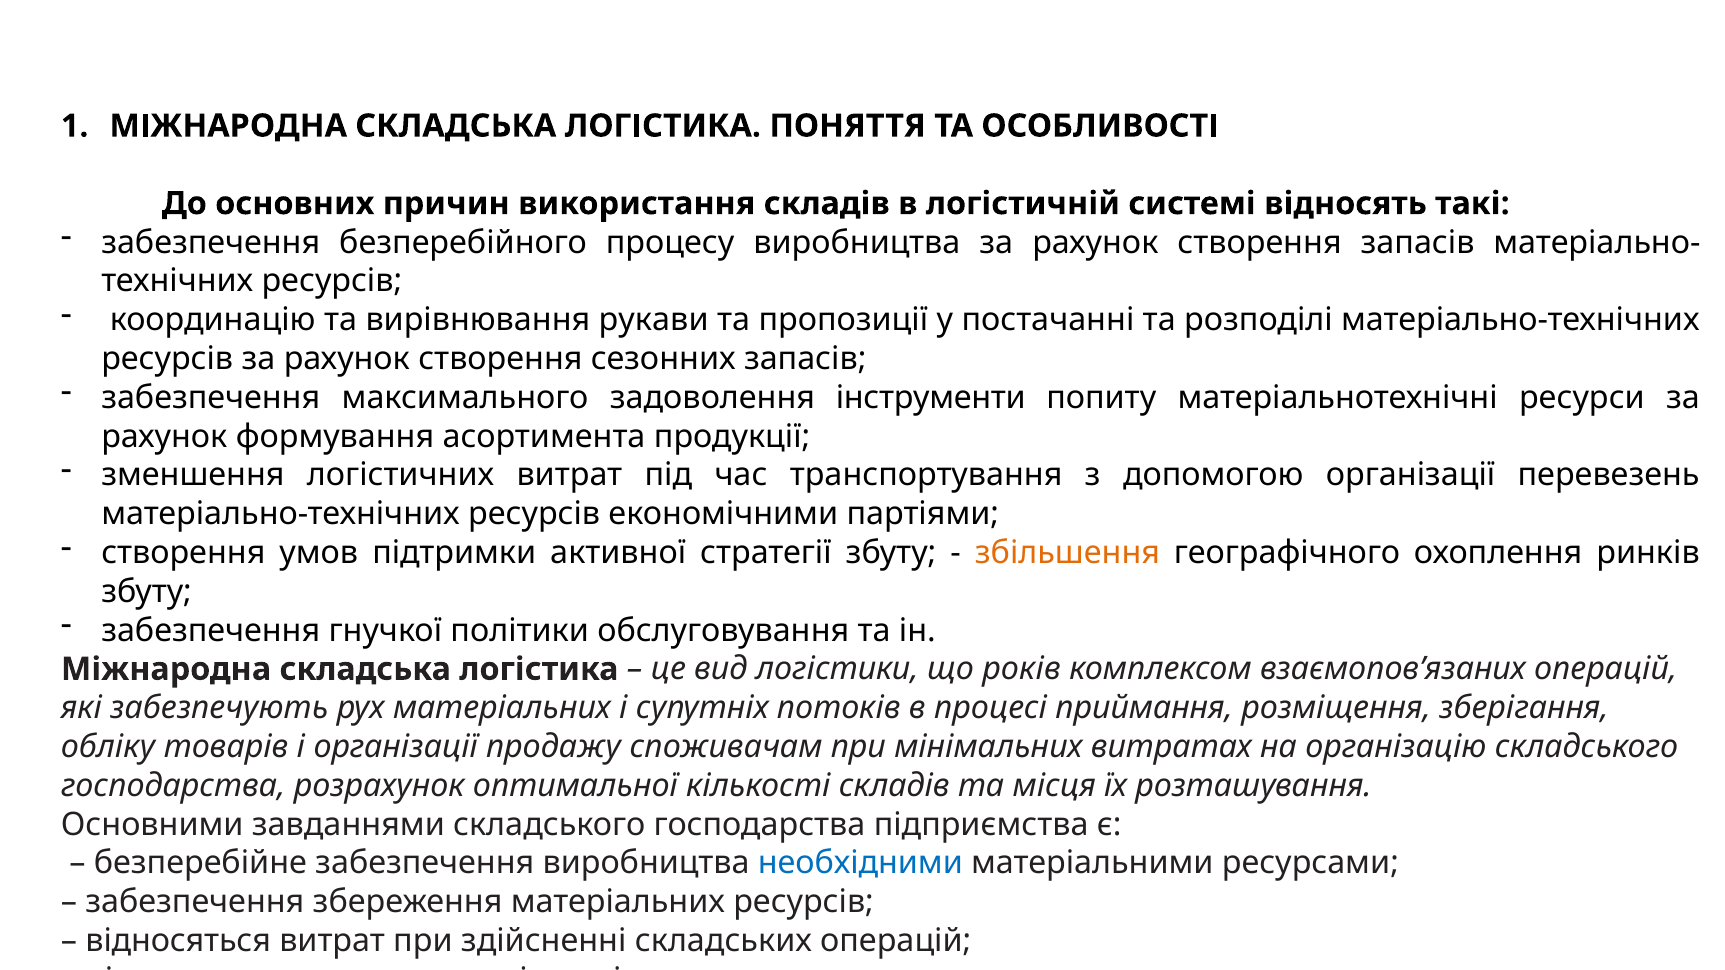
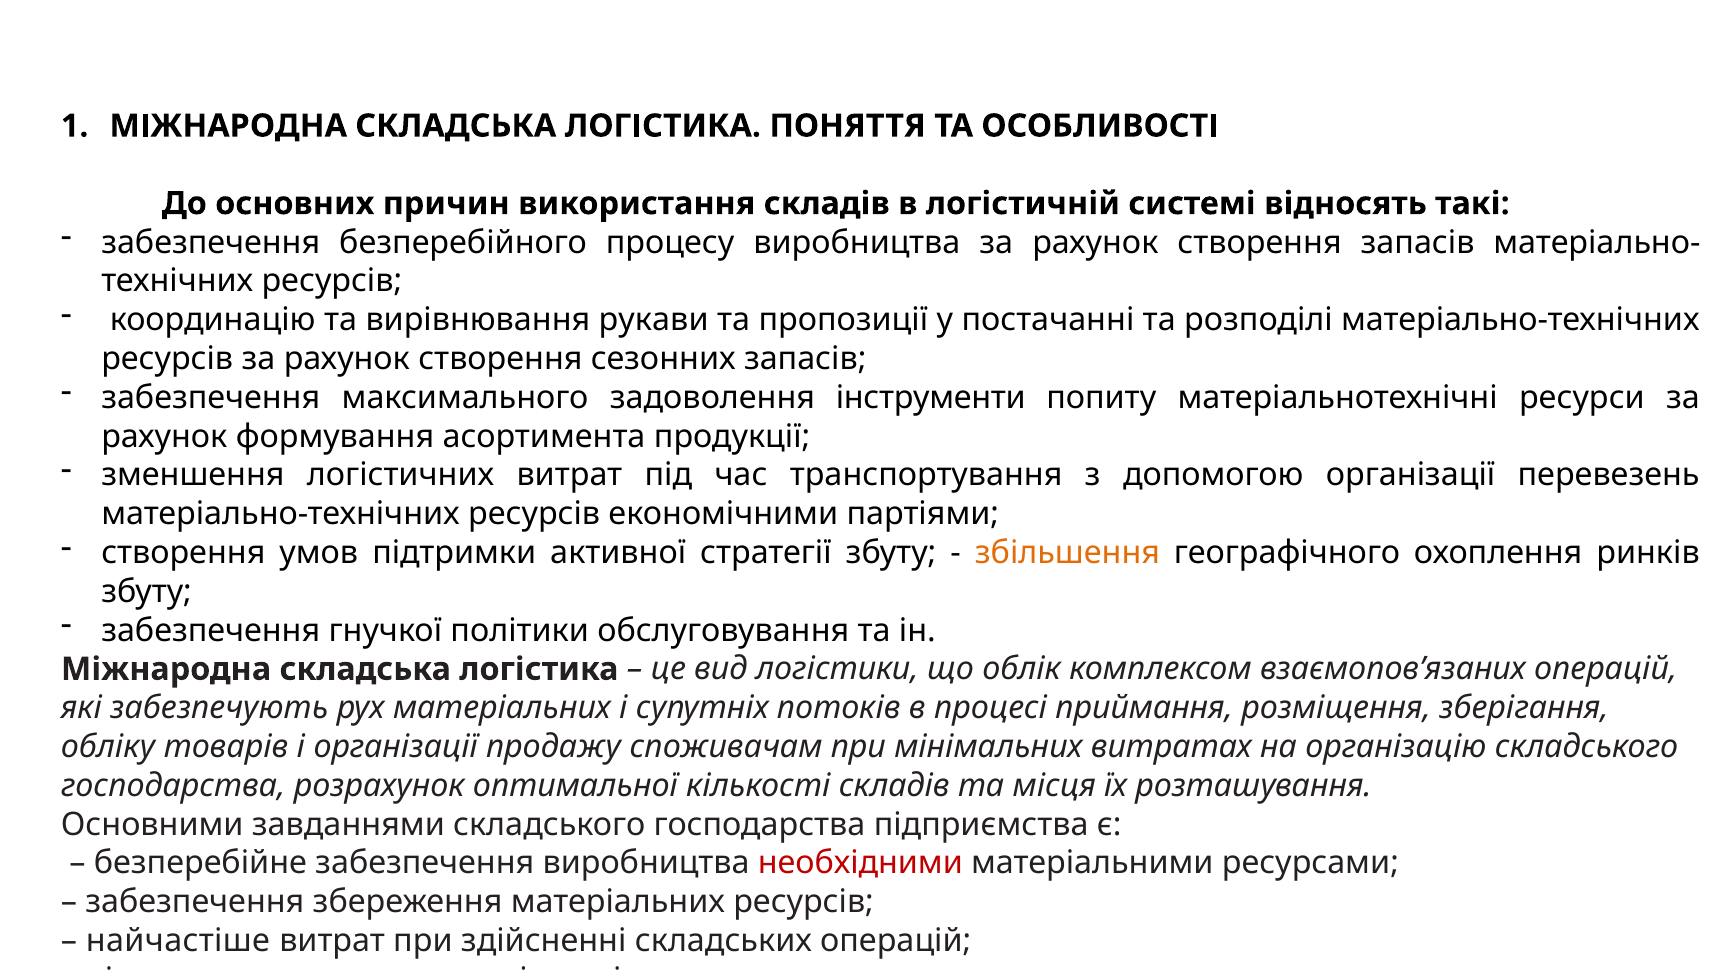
років: років -> облік
необхідними colour: blue -> red
відносяться: відносяться -> найчастіше
